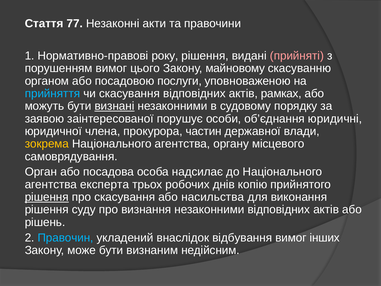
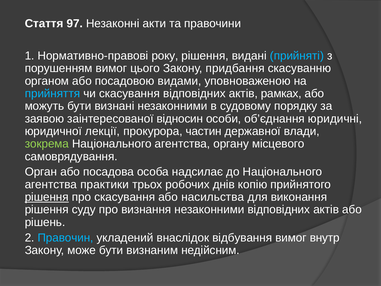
77: 77 -> 97
прийняті colour: pink -> light blue
майновому: майновому -> придбання
послуги: послуги -> видами
визнані underline: present -> none
порушує: порушує -> відносин
члена: члена -> лекції
зокрема colour: yellow -> light green
експерта: експерта -> практики
інших: інших -> внутр
